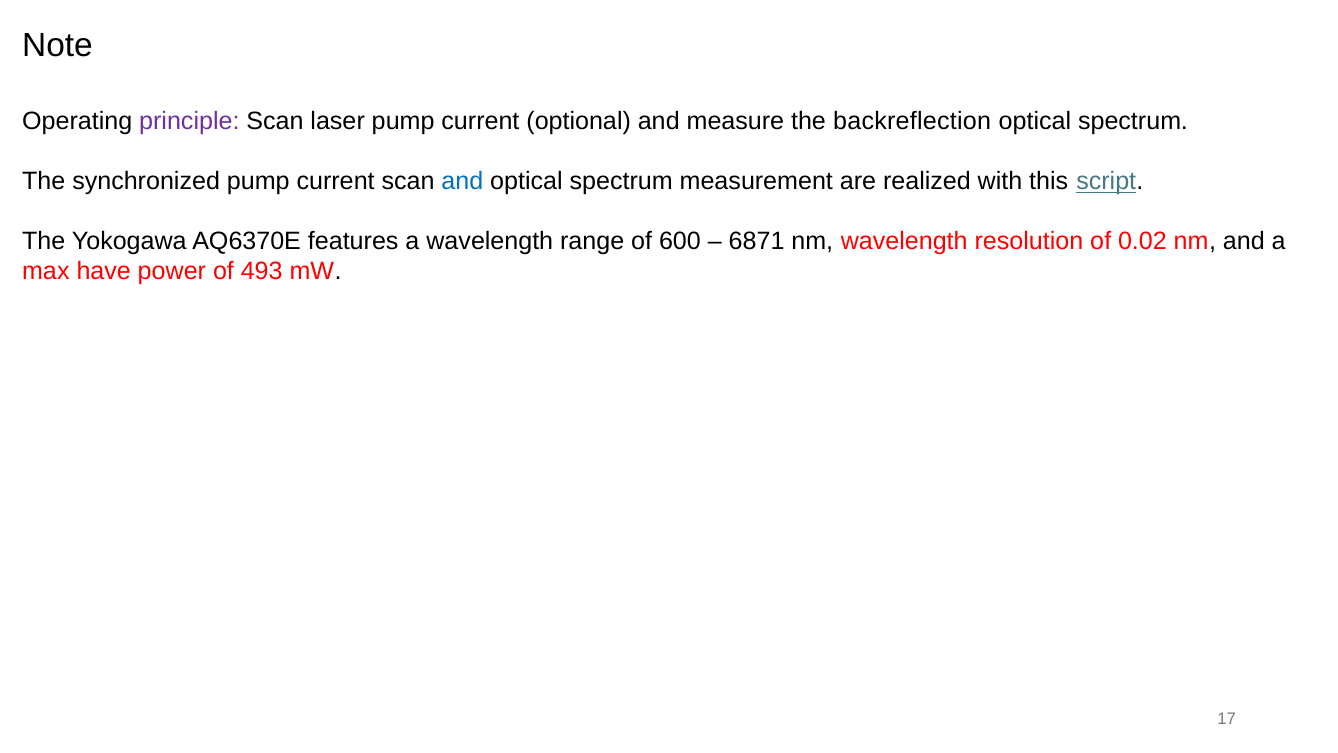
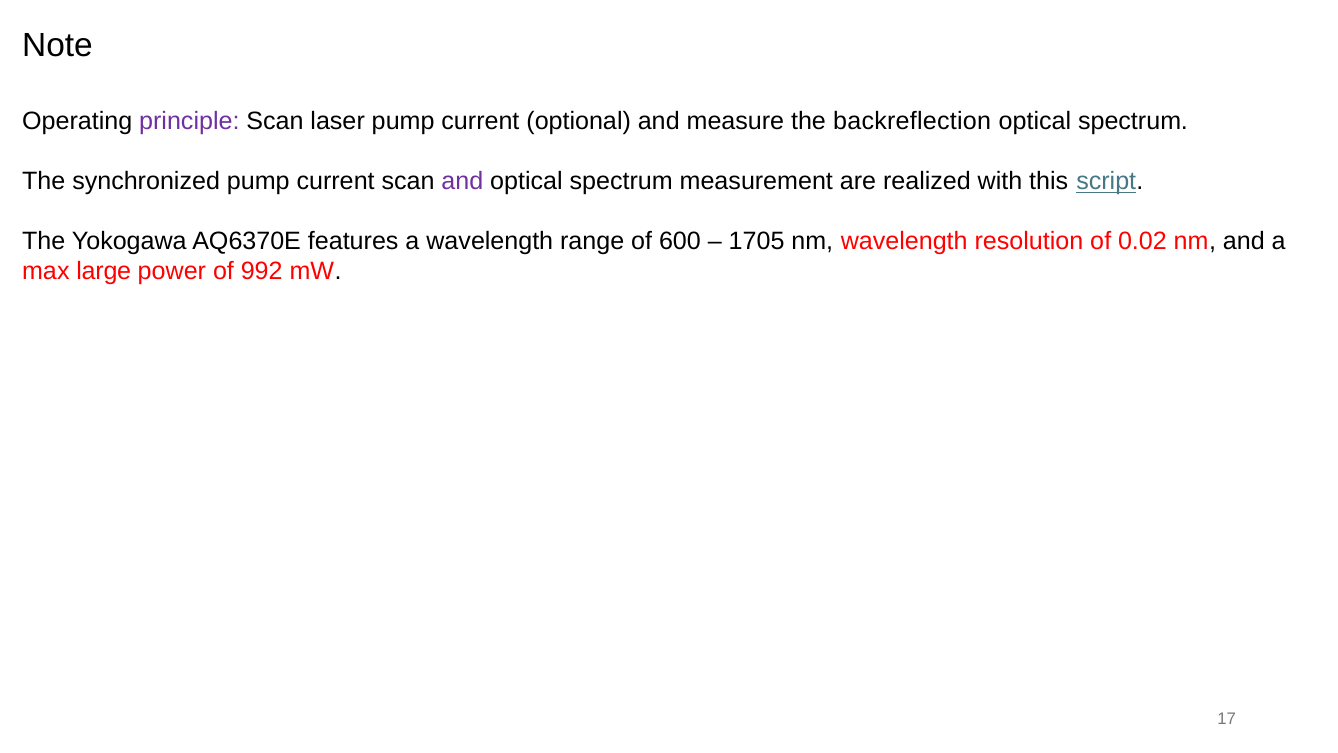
and at (462, 181) colour: blue -> purple
6871: 6871 -> 1705
have: have -> large
493: 493 -> 992
